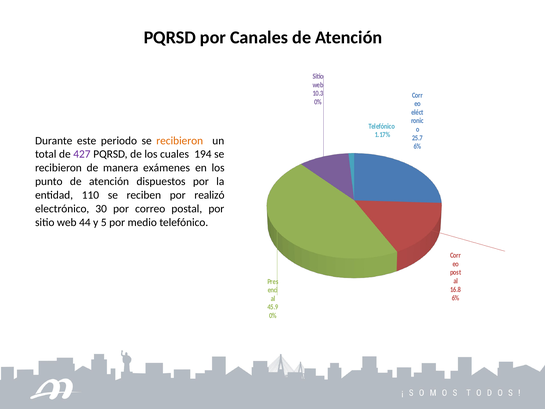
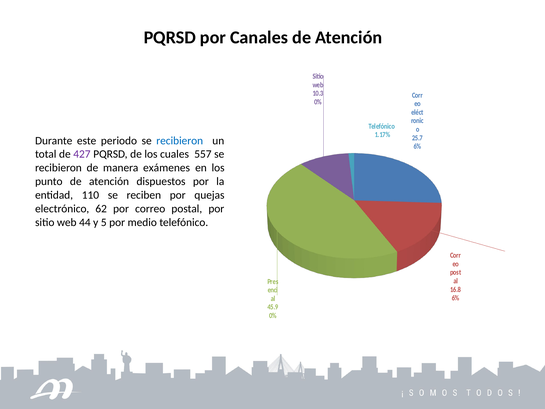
recibieron at (180, 141) colour: orange -> blue
194: 194 -> 557
realizó: realizó -> quejas
30: 30 -> 62
